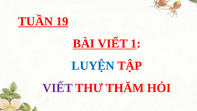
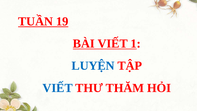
VIẾT at (58, 88) colour: purple -> blue
